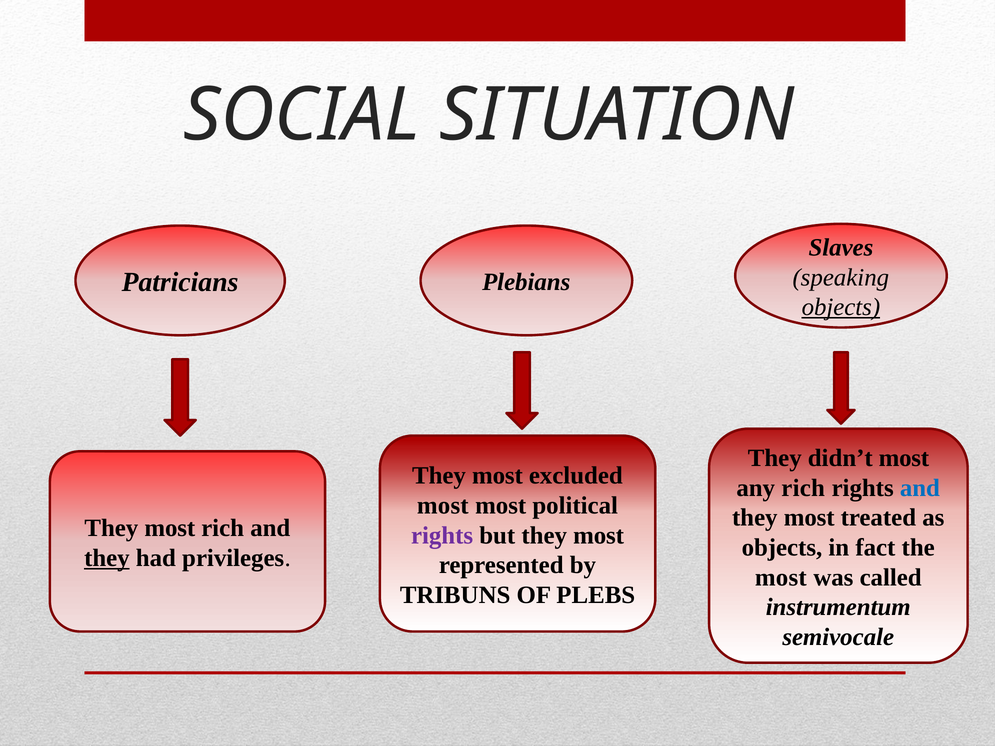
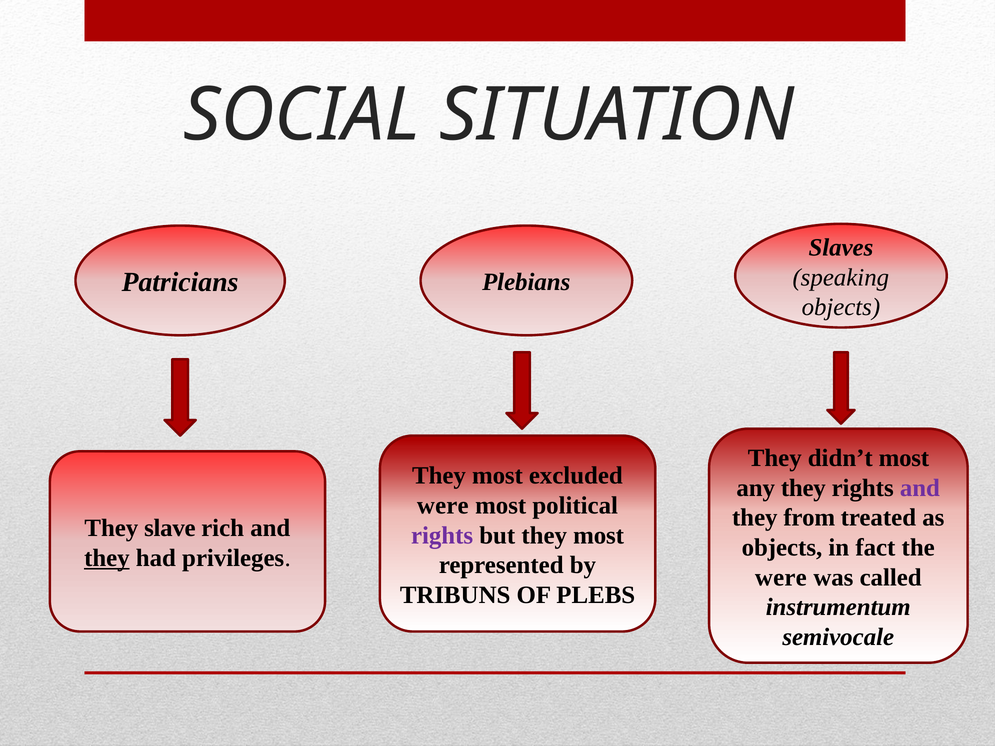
objects at (841, 307) underline: present -> none
any rich: rich -> they
and at (920, 488) colour: blue -> purple
most at (443, 506): most -> were
most at (809, 518): most -> from
most at (170, 528): most -> slave
most at (781, 578): most -> were
